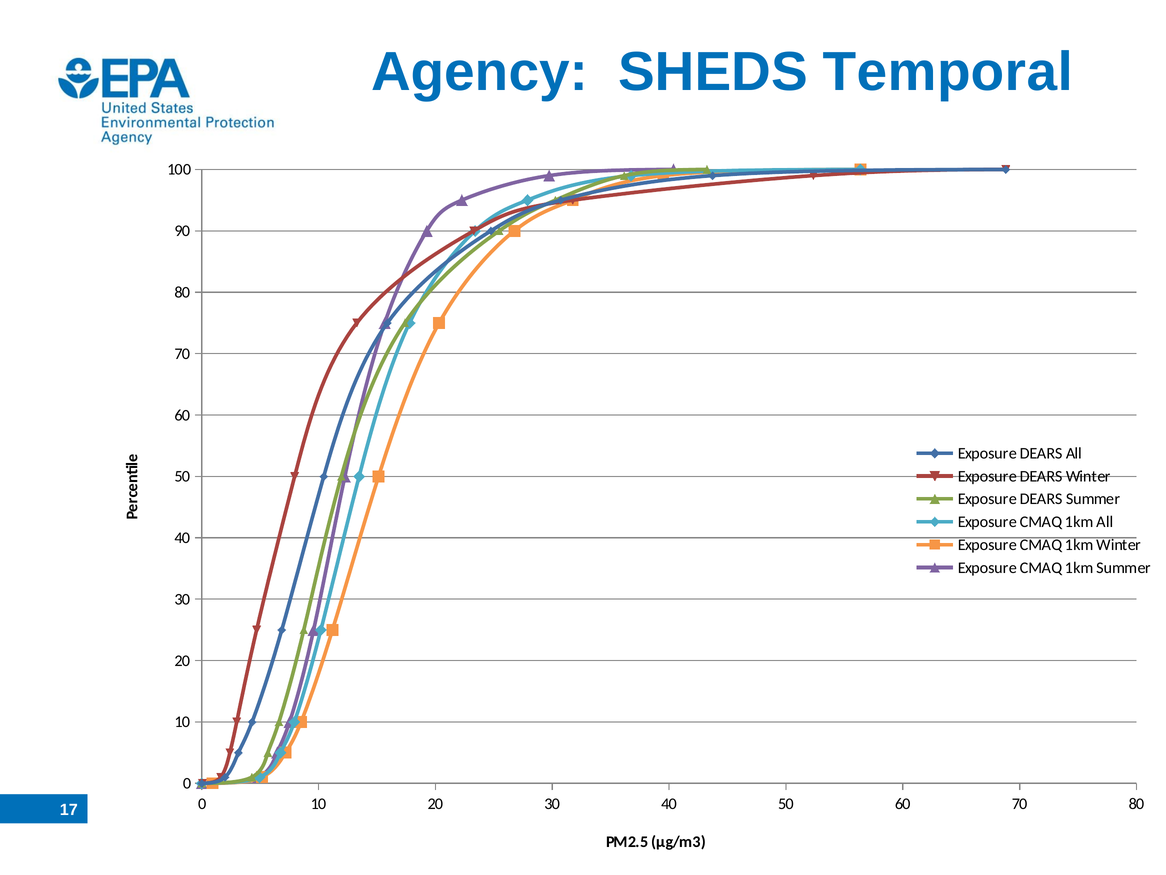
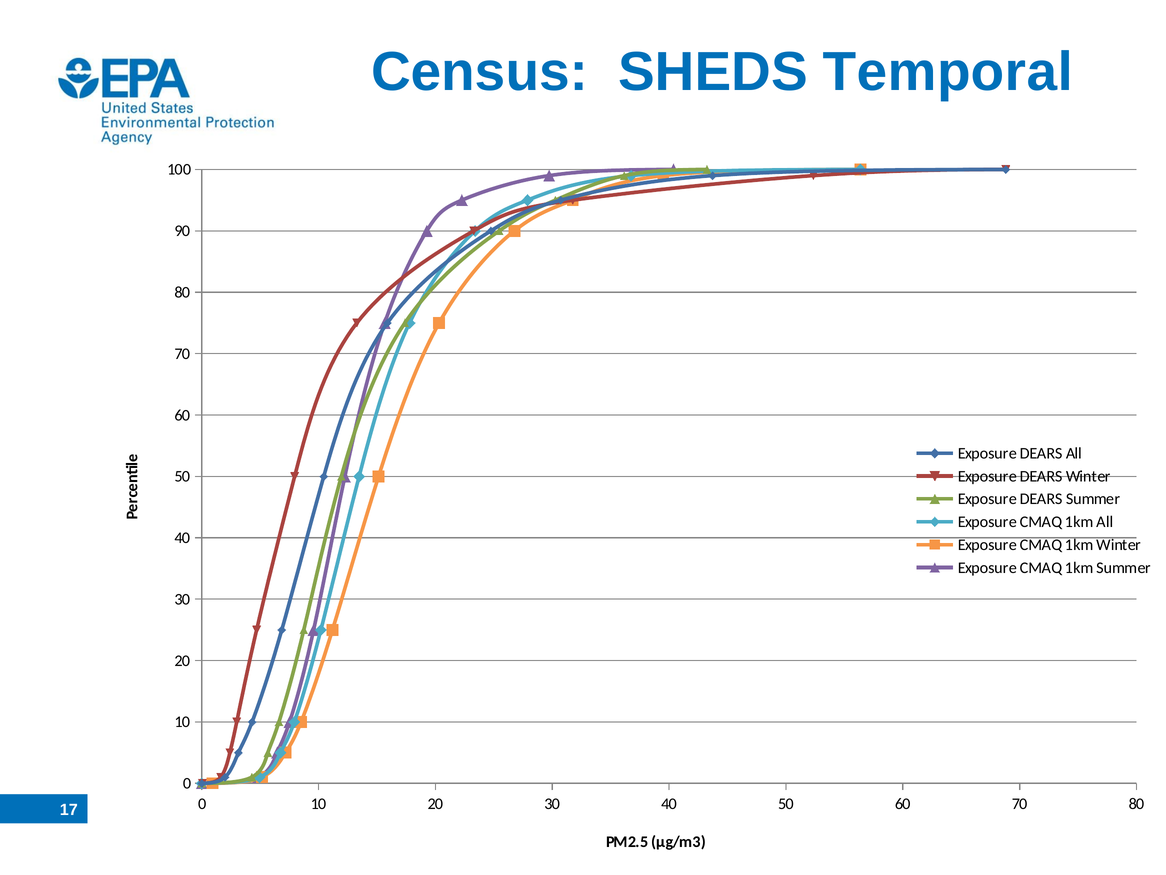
Agency: Agency -> Census
